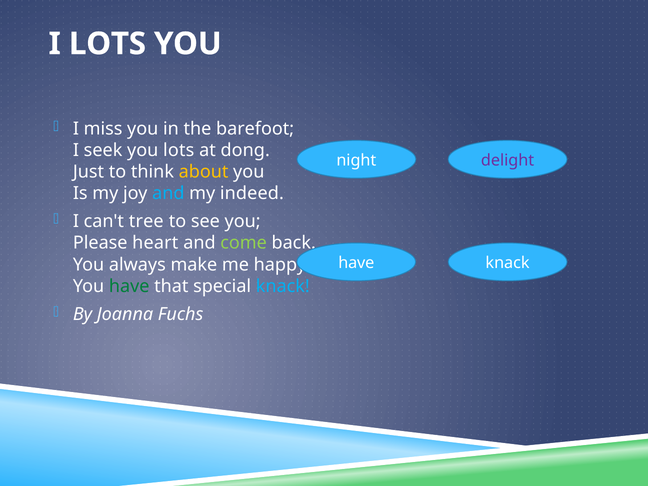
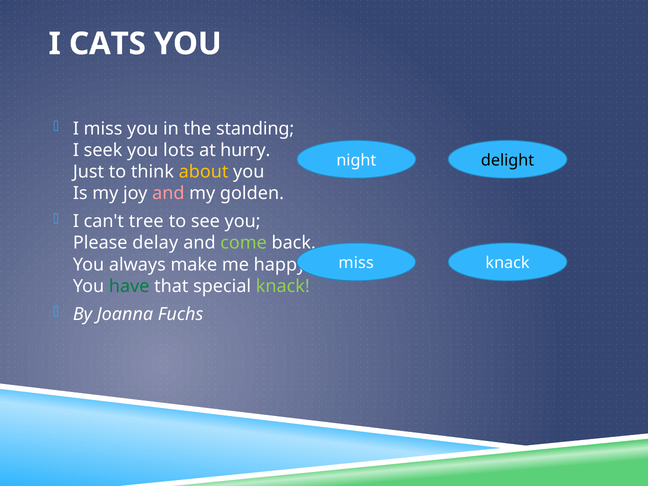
I LOTS: LOTS -> CATS
barefoot: barefoot -> standing
dong: dong -> hurry
delight colour: purple -> black
and at (168, 194) colour: light blue -> pink
indeed: indeed -> golden
heart: heart -> delay
have at (356, 263): have -> miss
knack at (283, 286) colour: light blue -> light green
